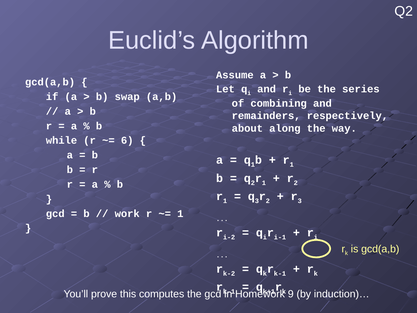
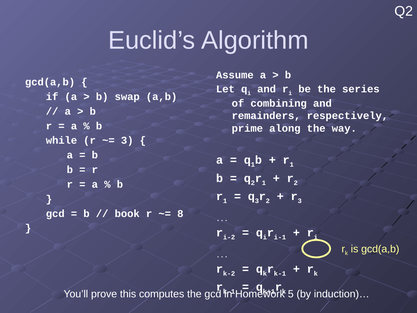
about: about -> prime
6 at (127, 140): 6 -> 3
work: work -> book
1 at (180, 213): 1 -> 8
9: 9 -> 5
